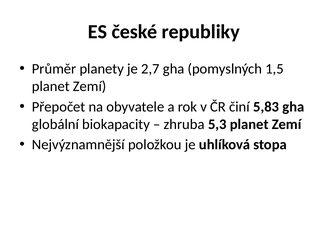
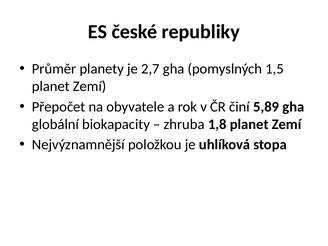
5,83: 5,83 -> 5,89
5,3: 5,3 -> 1,8
